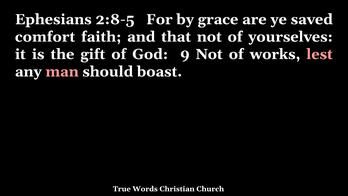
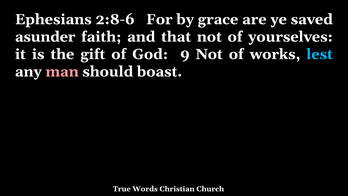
2:8-5: 2:8-5 -> 2:8-6
comfort: comfort -> asunder
lest colour: pink -> light blue
